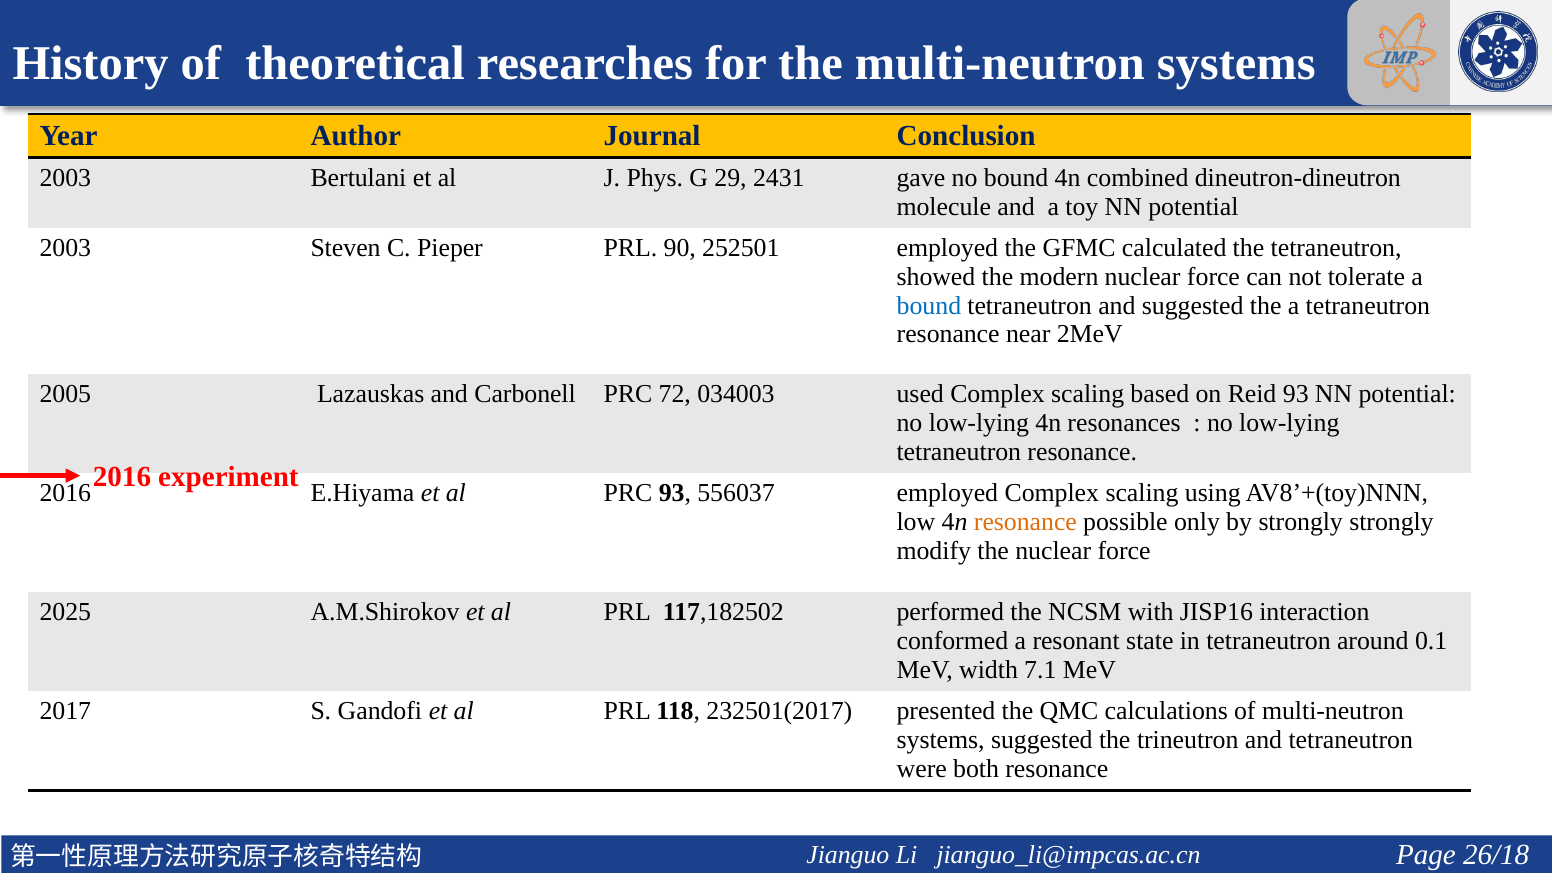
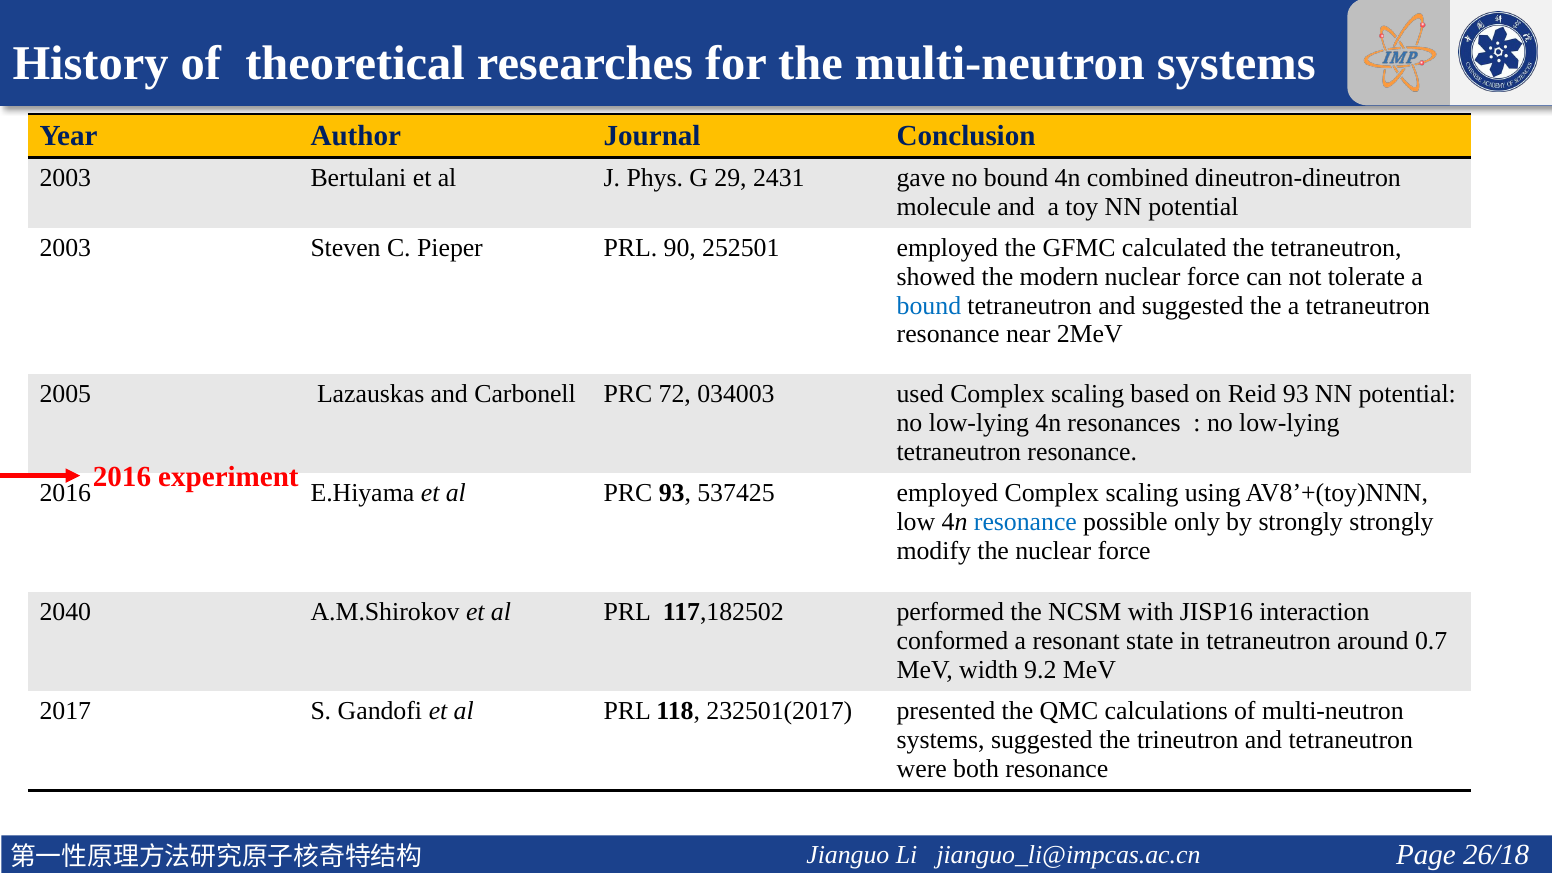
556037: 556037 -> 537425
resonance at (1025, 522) colour: orange -> blue
2025: 2025 -> 2040
0.1: 0.1 -> 0.7
7.1: 7.1 -> 9.2
